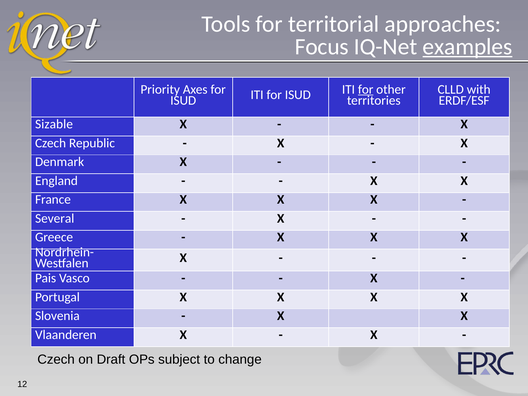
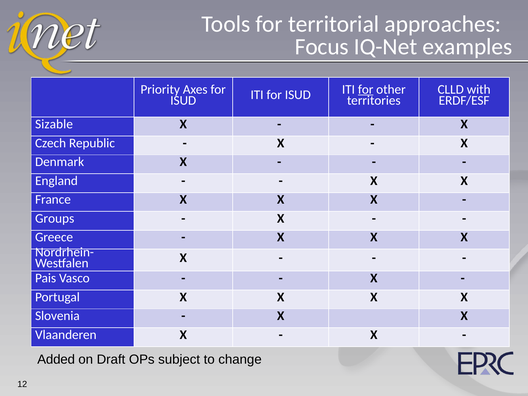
examples underline: present -> none
Several: Several -> Groups
Czech at (56, 359): Czech -> Added
